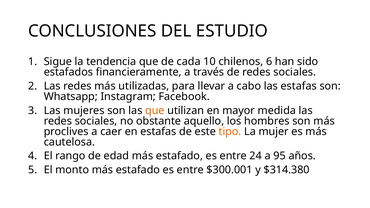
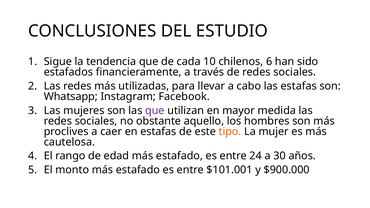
que at (155, 111) colour: orange -> purple
95: 95 -> 30
$300.001: $300.001 -> $101.001
$314.380: $314.380 -> $900.000
